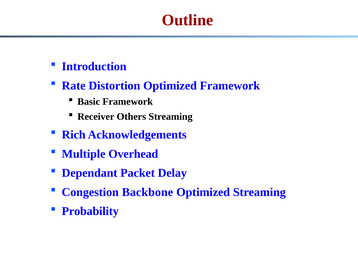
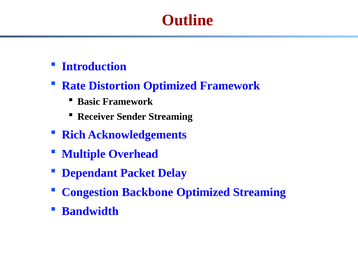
Others: Others -> Sender
Probability: Probability -> Bandwidth
